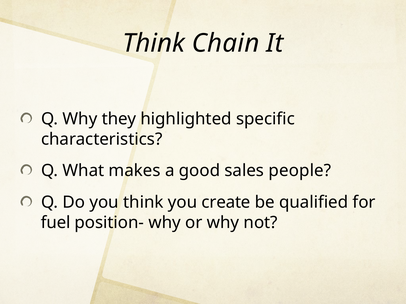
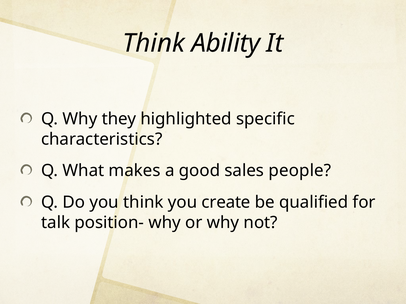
Chain: Chain -> Ability
fuel: fuel -> talk
